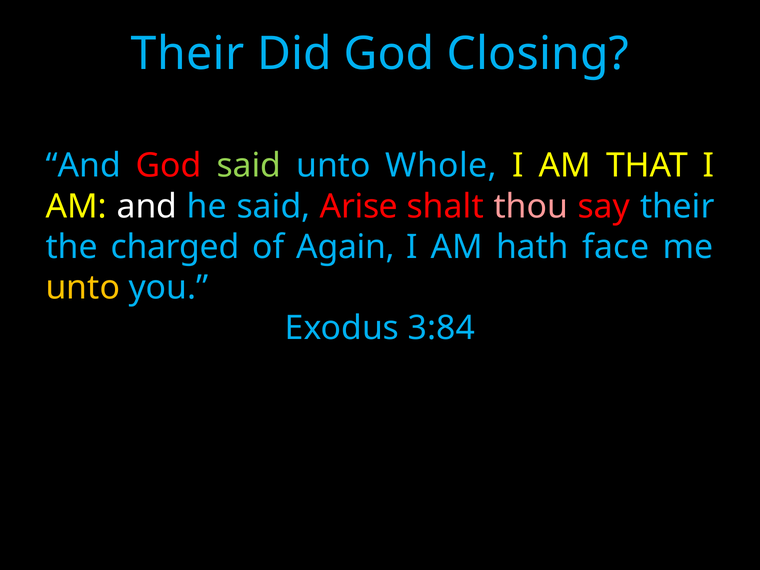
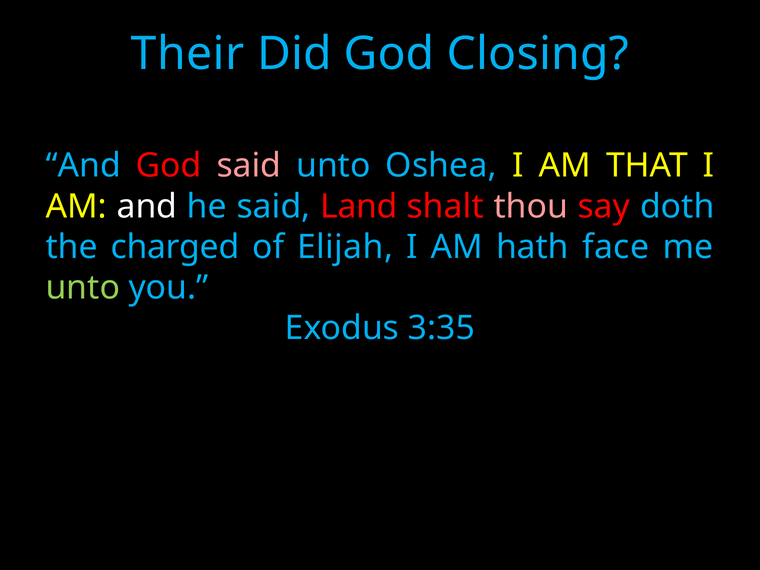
said at (249, 166) colour: light green -> pink
Whole: Whole -> Oshea
Arise: Arise -> Land
say their: their -> doth
Again: Again -> Elijah
unto at (83, 288) colour: yellow -> light green
3:84: 3:84 -> 3:35
